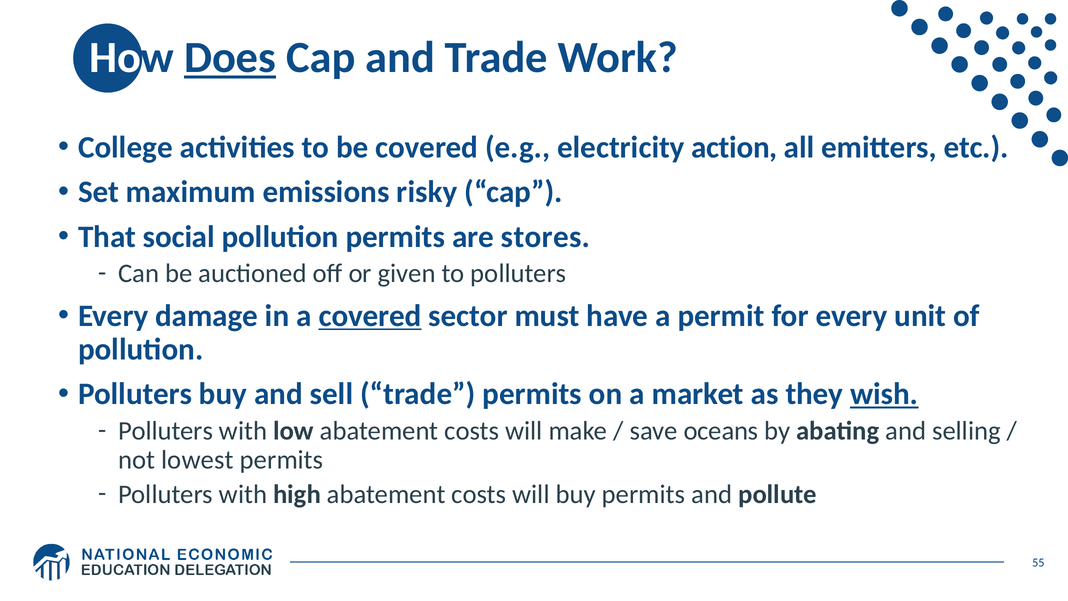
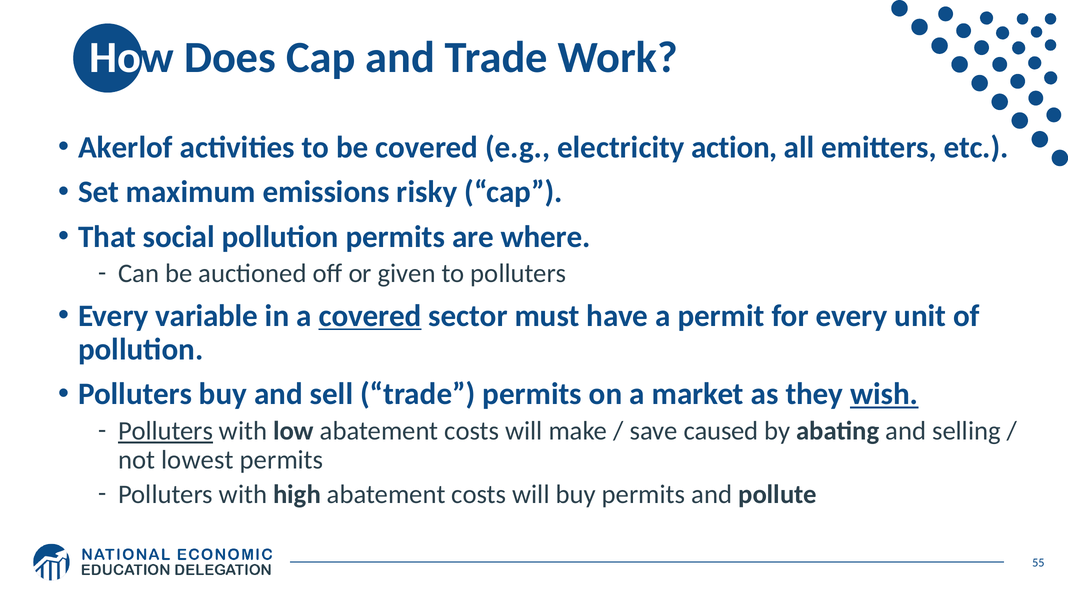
Does underline: present -> none
College: College -> Akerlof
stores: stores -> where
damage: damage -> variable
Polluters at (166, 431) underline: none -> present
oceans: oceans -> caused
